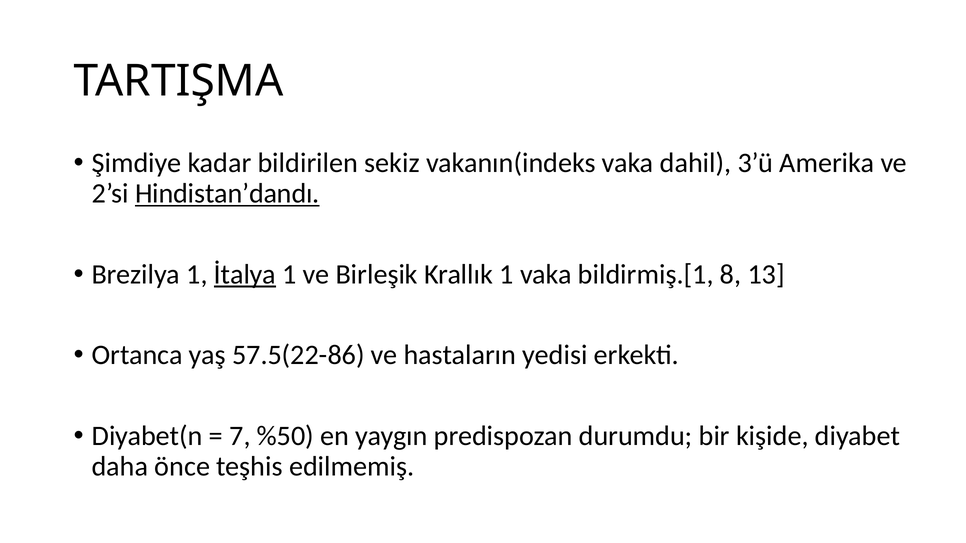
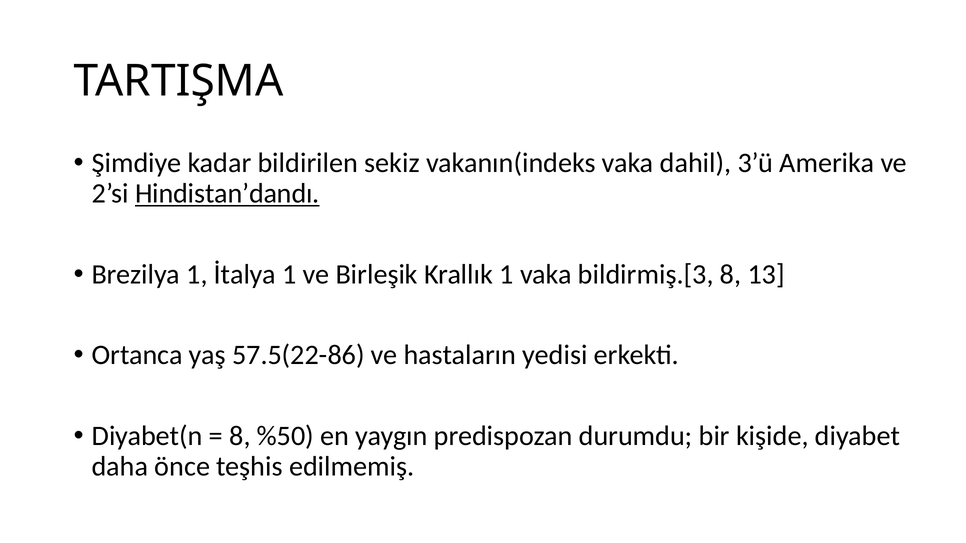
İtalya underline: present -> none
bildirmiş.[1: bildirmiş.[1 -> bildirmiş.[3
7 at (240, 436): 7 -> 8
